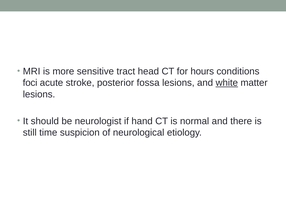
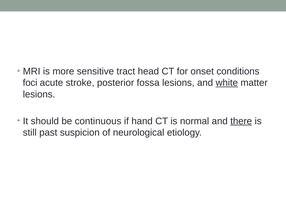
hours: hours -> onset
neurologist: neurologist -> continuous
there underline: none -> present
time: time -> past
